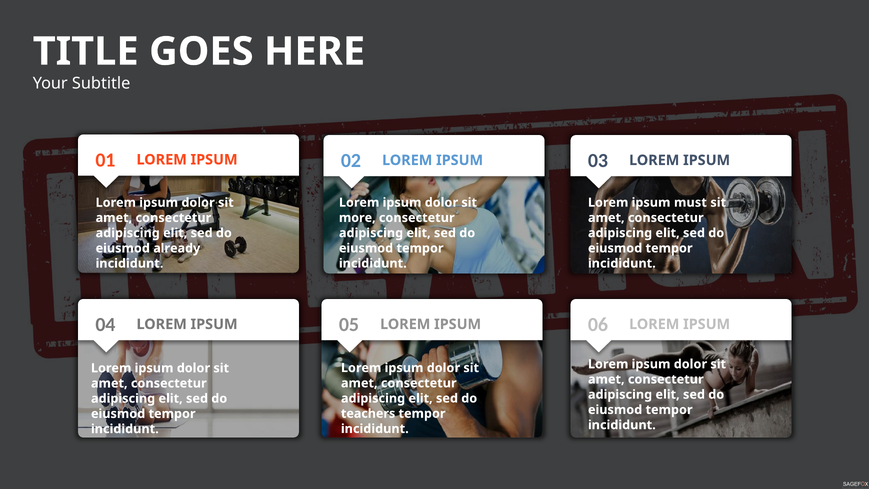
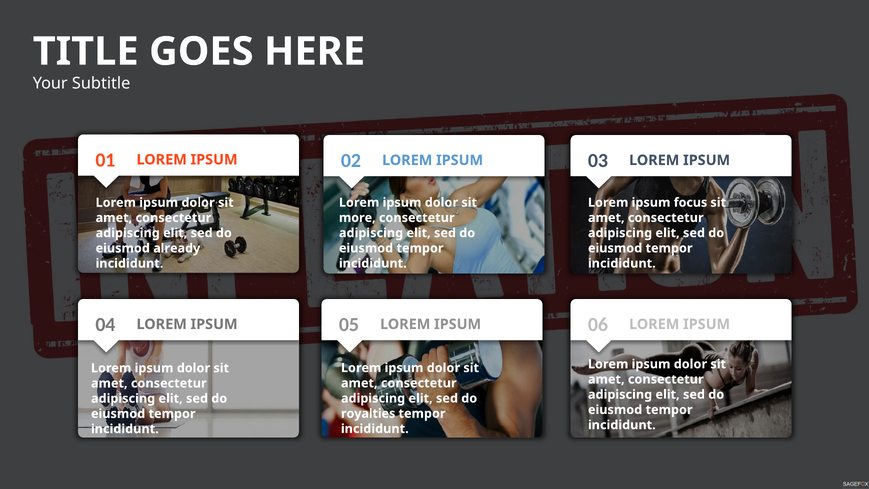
must: must -> focus
teachers: teachers -> royalties
